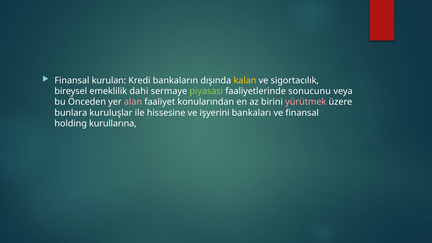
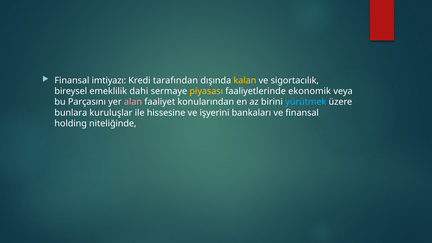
kurulan: kurulan -> imtiyazı
bankaların: bankaların -> tarafından
piyasası colour: light green -> yellow
sonucunu: sonucunu -> ekonomik
Önceden: Önceden -> Parçasını
yürütmek colour: pink -> light blue
kurullarına: kurullarına -> niteliğinde
